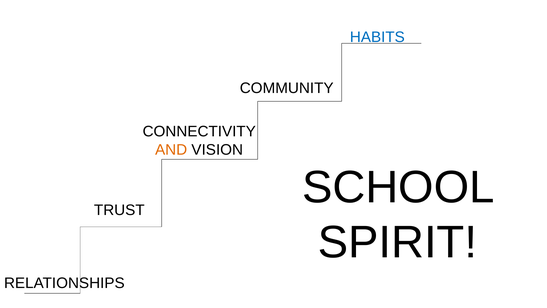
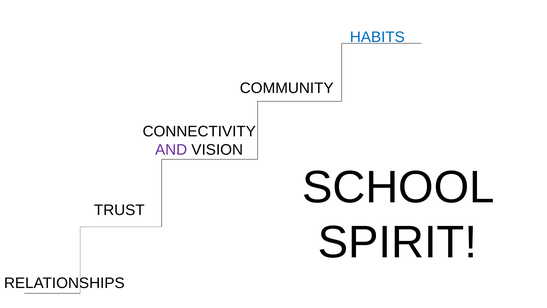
AND colour: orange -> purple
